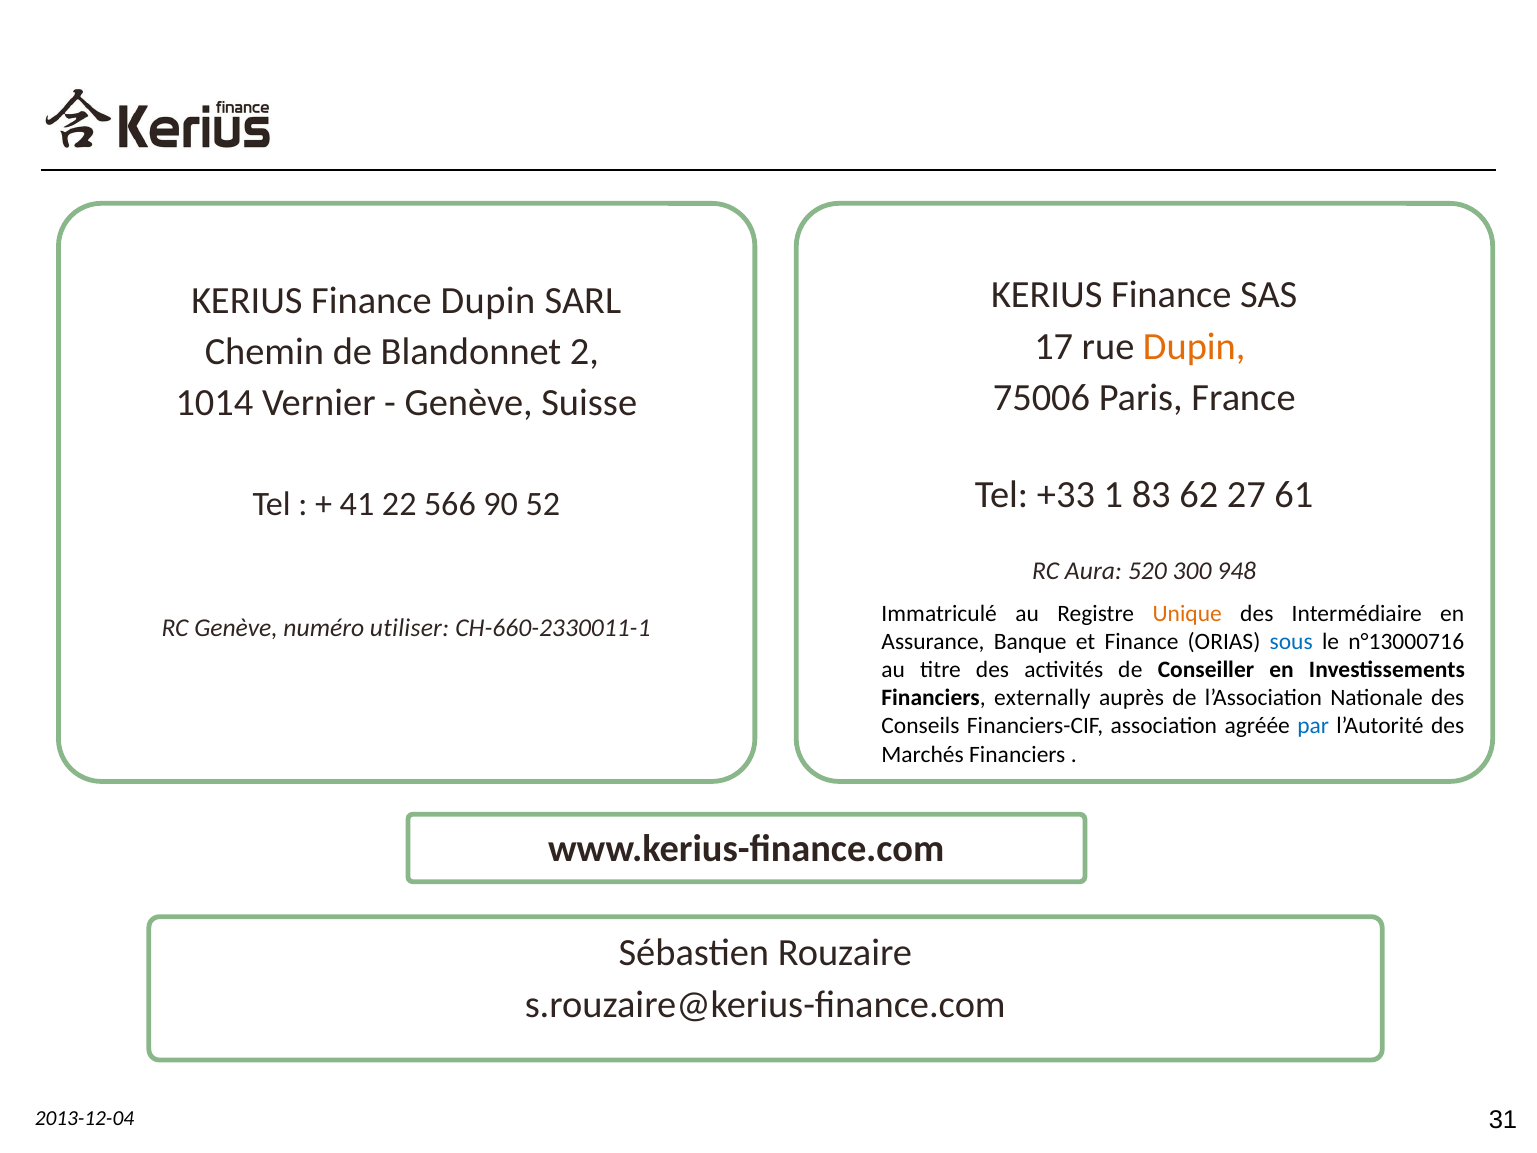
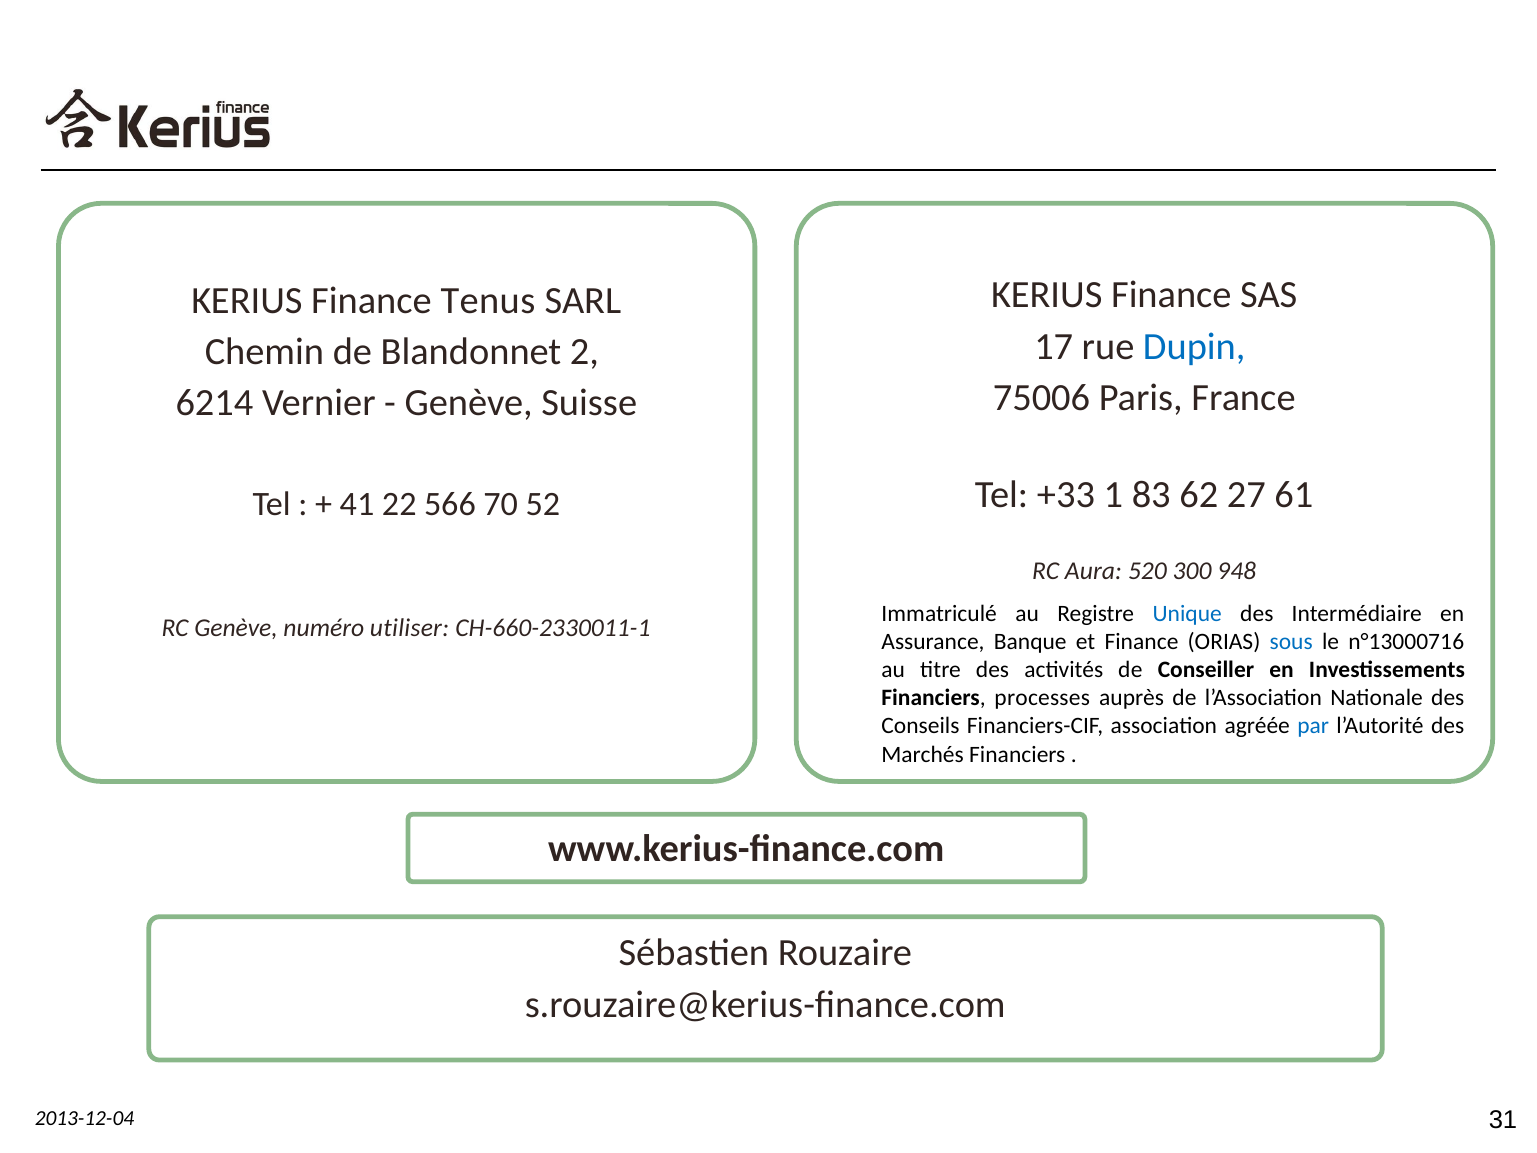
Finance Dupin: Dupin -> Tenus
Dupin at (1194, 346) colour: orange -> blue
1014: 1014 -> 6214
90: 90 -> 70
Unique colour: orange -> blue
externally: externally -> processes
